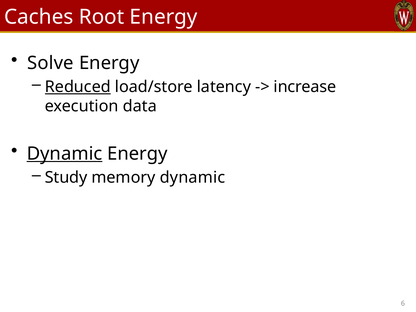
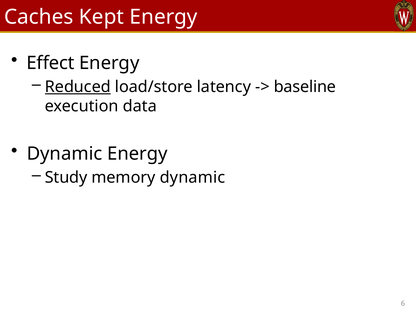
Root: Root -> Kept
Solve: Solve -> Effect
increase: increase -> baseline
Dynamic at (65, 154) underline: present -> none
